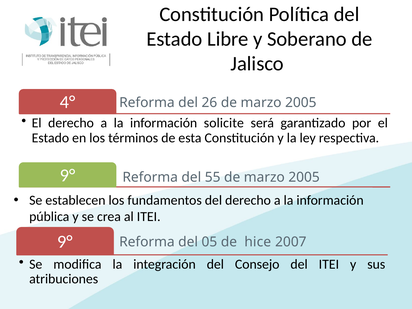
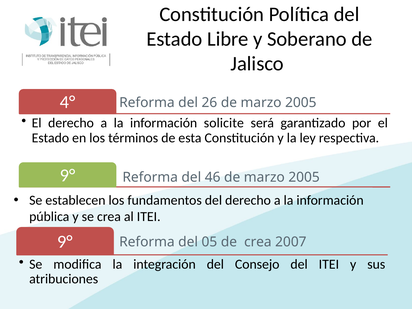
55: 55 -> 46
de hice: hice -> crea
